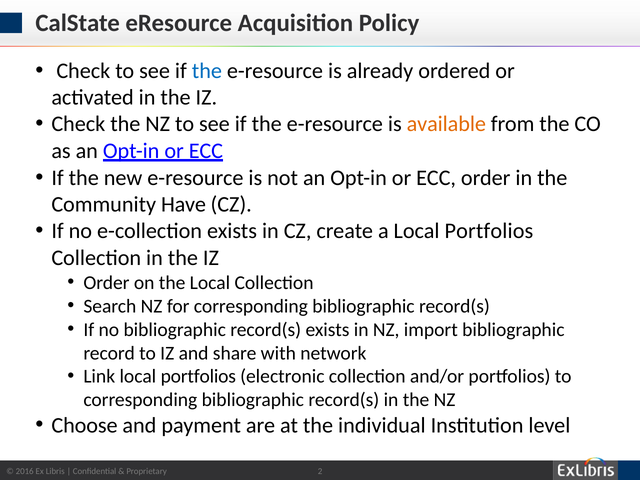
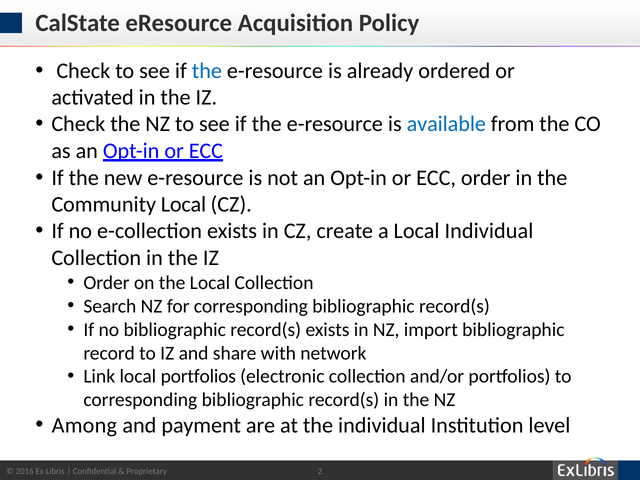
available colour: orange -> blue
Community Have: Have -> Local
a Local Portfolios: Portfolios -> Individual
Choose: Choose -> Among
